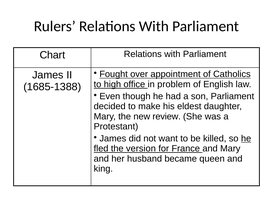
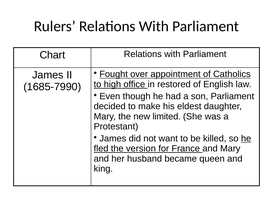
problem: problem -> restored
1685-1388: 1685-1388 -> 1685-7990
review: review -> limited
